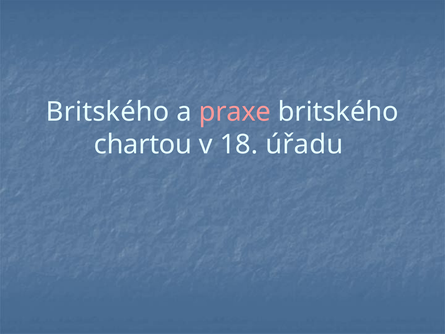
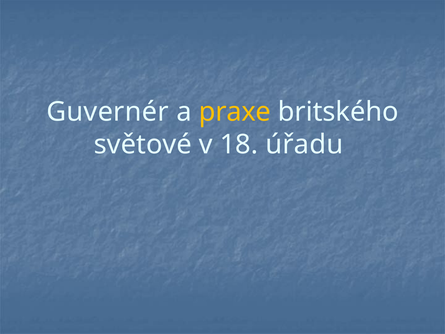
Britského at (108, 112): Britského -> Guvernér
praxe colour: pink -> yellow
chartou: chartou -> světové
